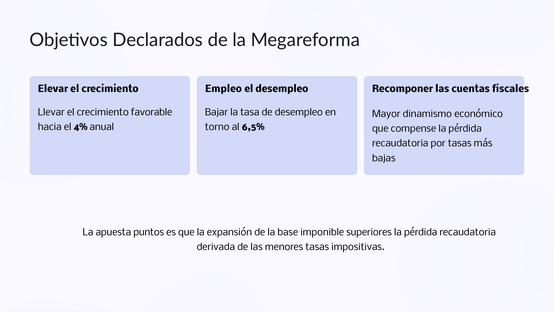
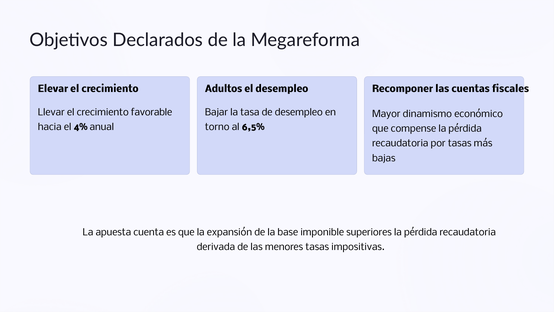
Empleo: Empleo -> Adultos
puntos: puntos -> cuenta
